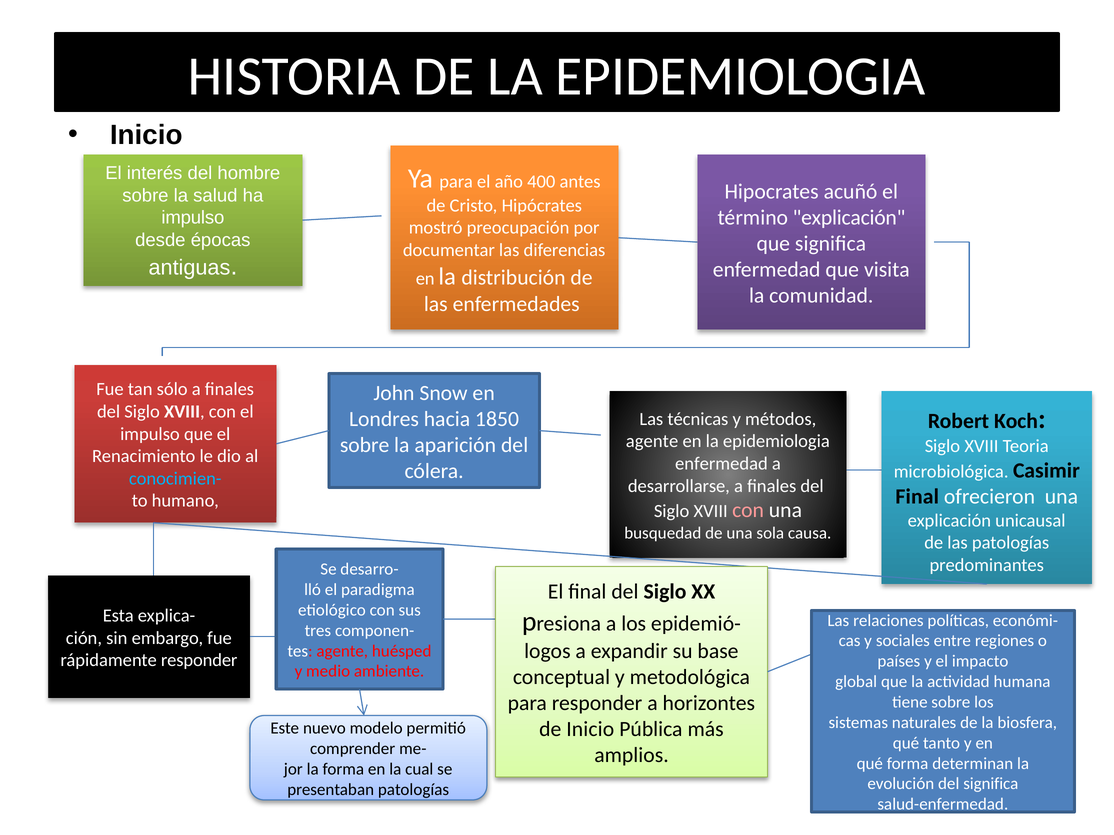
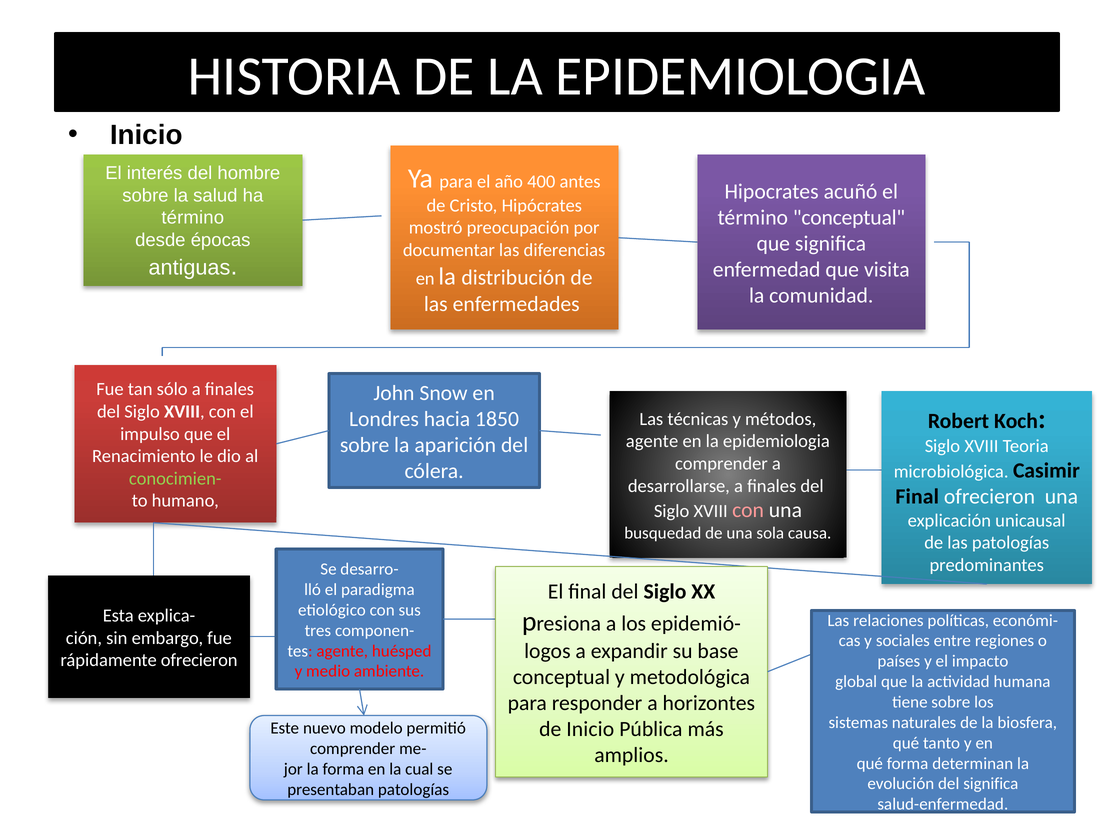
término explicación: explicación -> conceptual
impulso at (193, 218): impulso -> término
enfermedad at (721, 464): enfermedad -> comprender
conocimien- colour: light blue -> light green
rápidamente responder: responder -> ofrecieron
